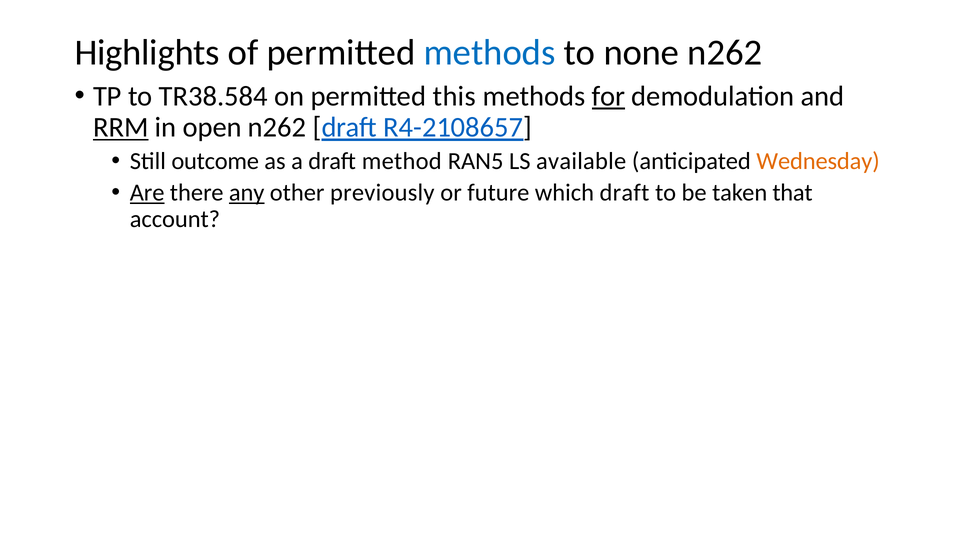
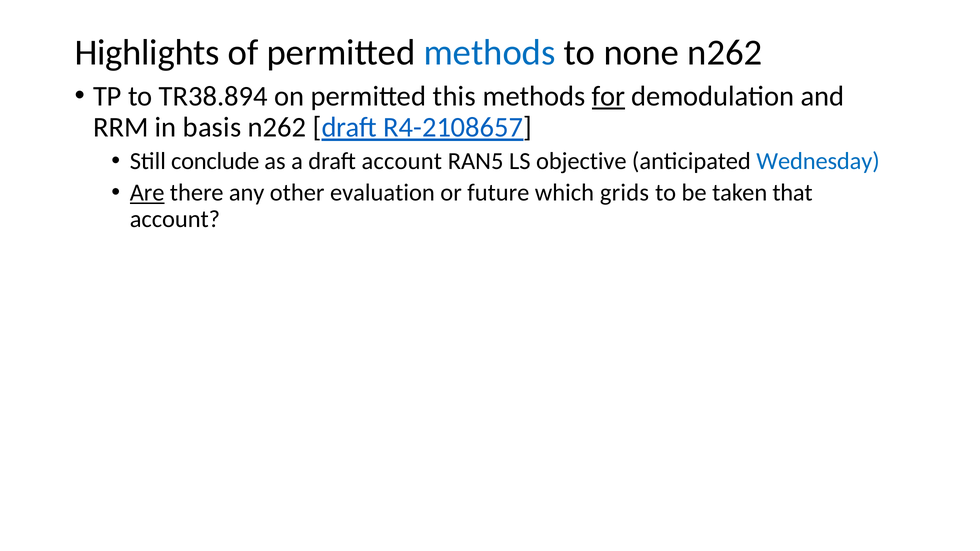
TR38.584: TR38.584 -> TR38.894
RRM underline: present -> none
open: open -> basis
outcome: outcome -> conclude
draft method: method -> account
available: available -> objective
Wednesday colour: orange -> blue
any underline: present -> none
previously: previously -> evaluation
which draft: draft -> grids
